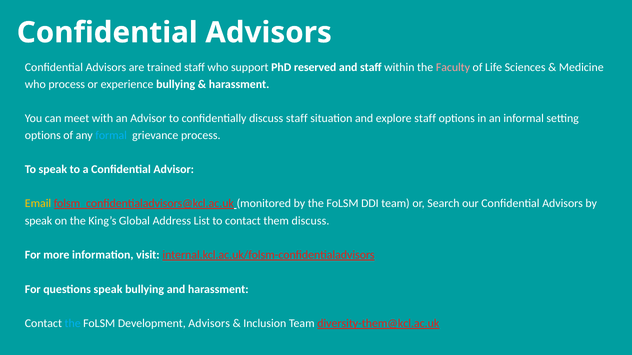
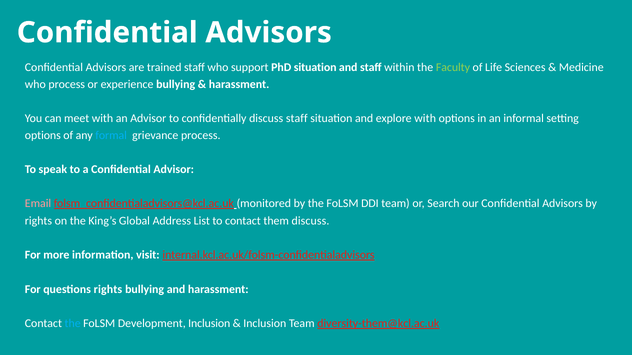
PhD reserved: reserved -> situation
Faculty colour: pink -> light green
explore staff: staff -> with
Email colour: yellow -> pink
speak at (39, 221): speak -> rights
questions speak: speak -> rights
Development Advisors: Advisors -> Inclusion
